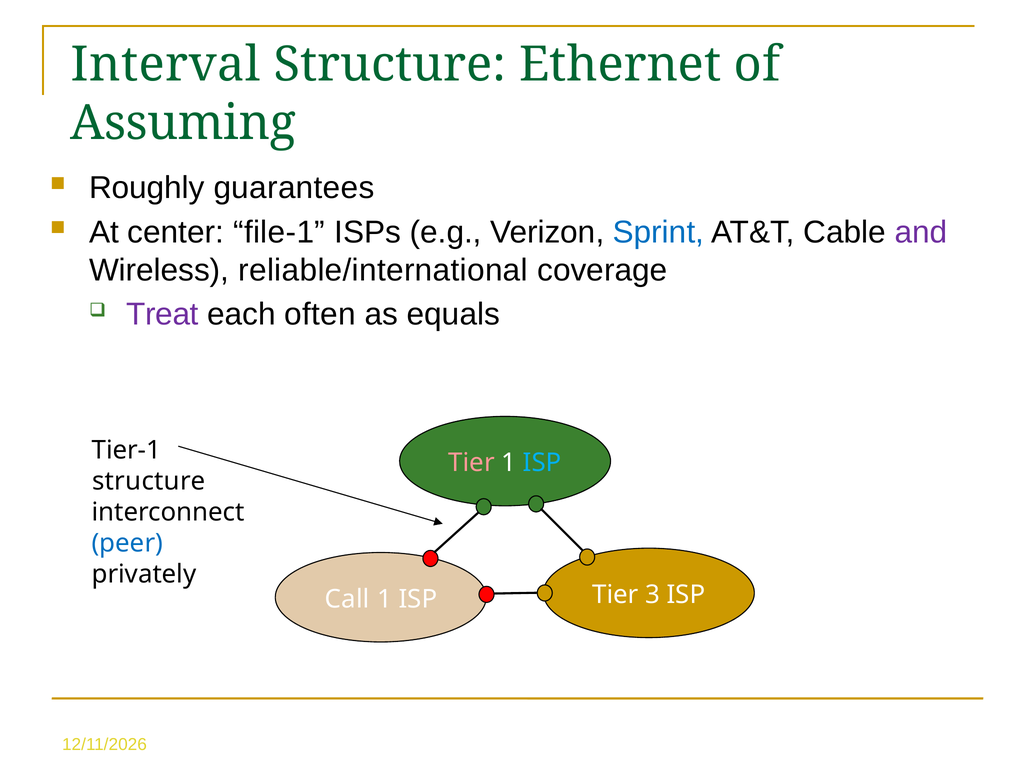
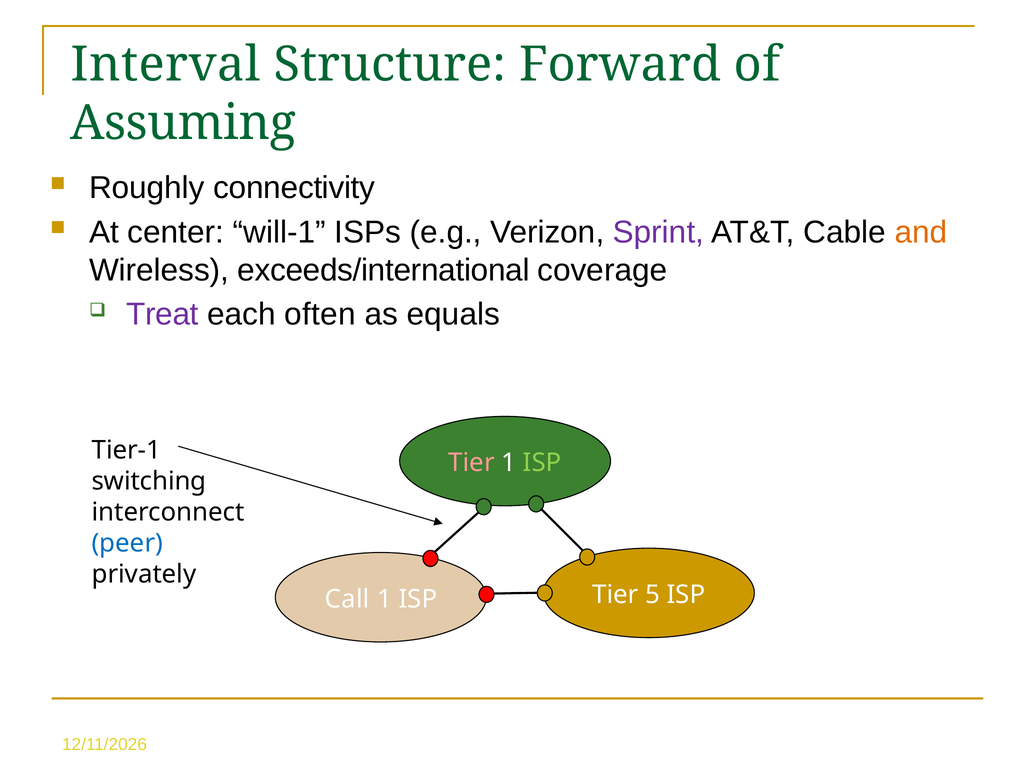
Ethernet: Ethernet -> Forward
guarantees: guarantees -> connectivity
file-1: file-1 -> will-1
Sprint colour: blue -> purple
and colour: purple -> orange
reliable/international: reliable/international -> exceeds/international
ISP at (542, 463) colour: light blue -> light green
structure at (149, 481): structure -> switching
3: 3 -> 5
